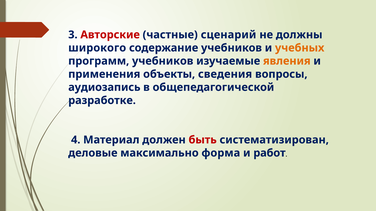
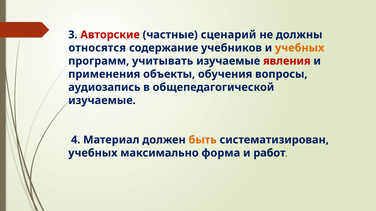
широкого: широкого -> относятся
программ учебников: учебников -> учитывать
явления colour: orange -> red
сведения: сведения -> обучения
разработке at (102, 101): разработке -> изучаемые
быть colour: red -> orange
деловые at (93, 153): деловые -> учебных
